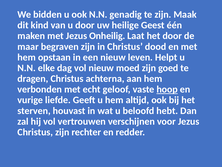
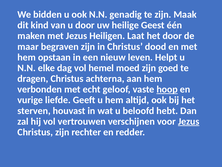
Onheilig: Onheilig -> Heiligen
vol nieuw: nieuw -> hemel
Jezus at (189, 121) underline: none -> present
